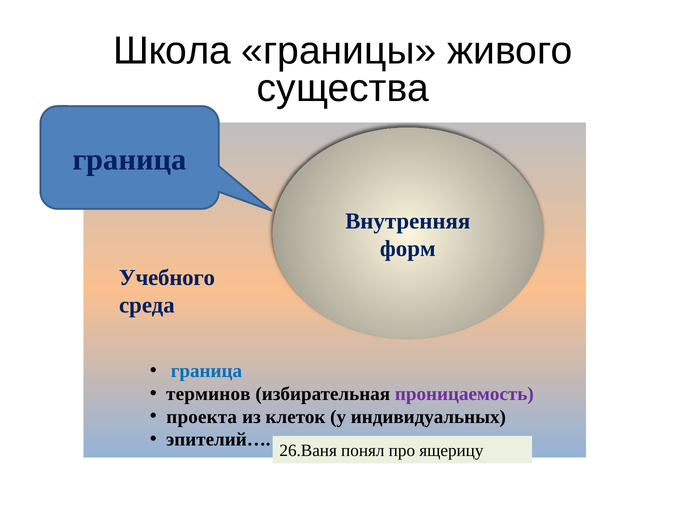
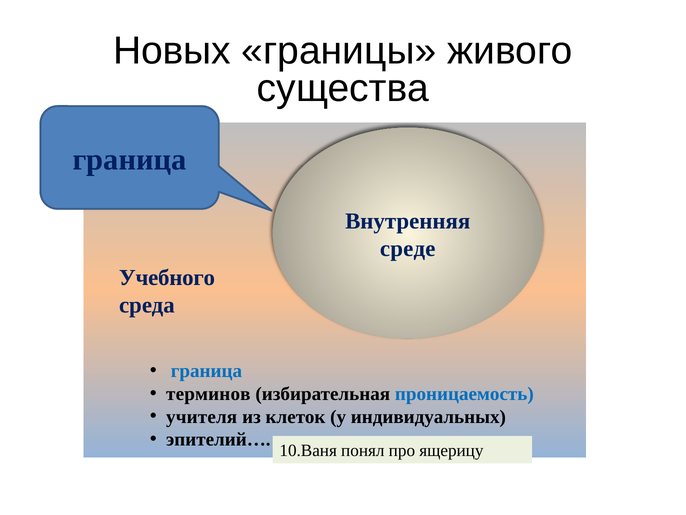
Школа: Школа -> Новых
форм: форм -> среде
проницаемость colour: purple -> blue
проекта: проекта -> учителя
26.Ваня: 26.Ваня -> 10.Ваня
